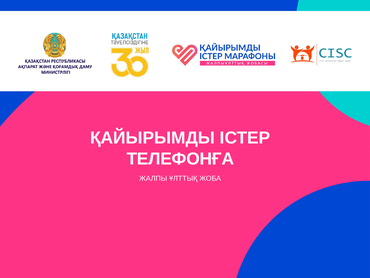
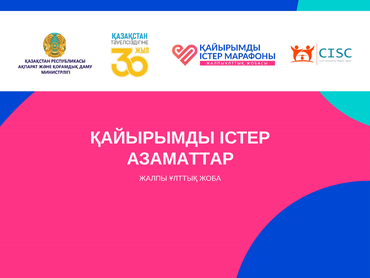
ТЕЛЕФОНҒА: ТЕЛЕФОНҒА -> АЗАМАТТАР
